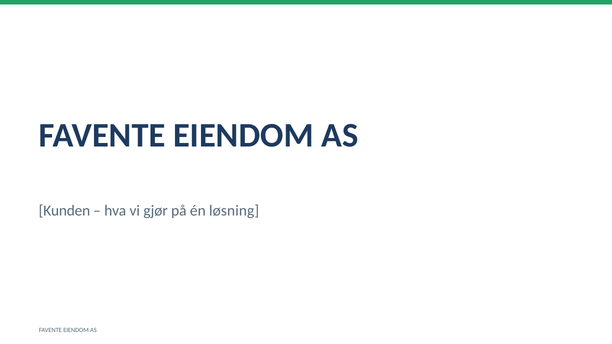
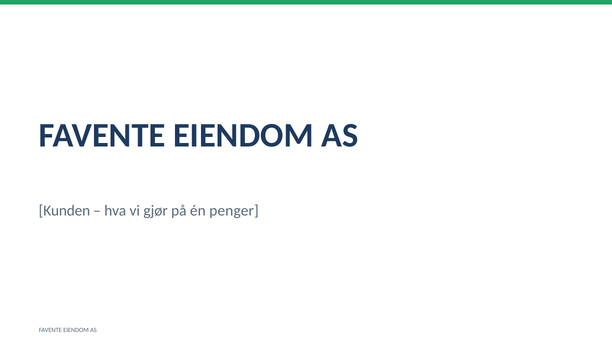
løsning: løsning -> penger
